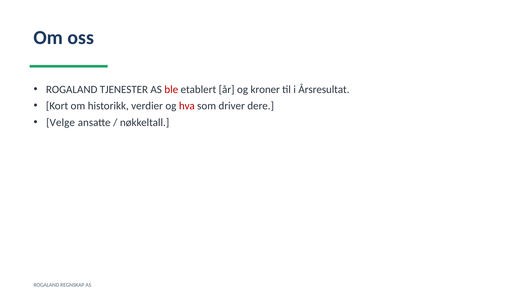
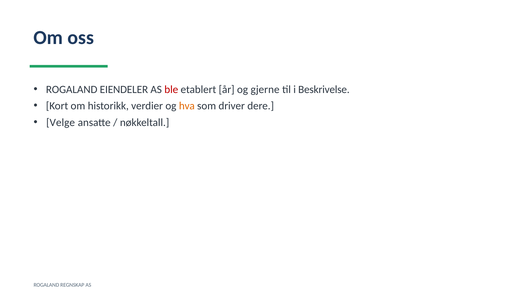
TJENESTER: TJENESTER -> EIENDELER
kroner: kroner -> gjerne
Årsresultat: Årsresultat -> Beskrivelse
hva colour: red -> orange
